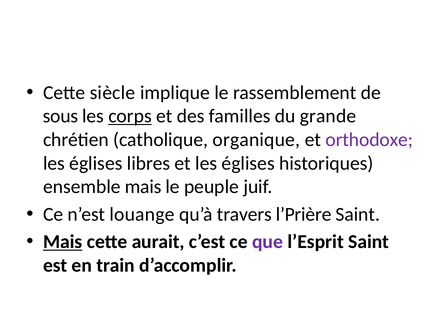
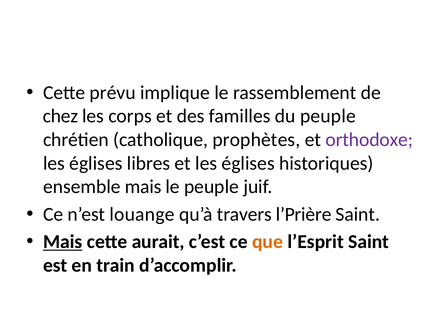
siècle: siècle -> prévu
sous: sous -> chez
corps underline: present -> none
du grande: grande -> peuple
organique: organique -> prophètes
que colour: purple -> orange
